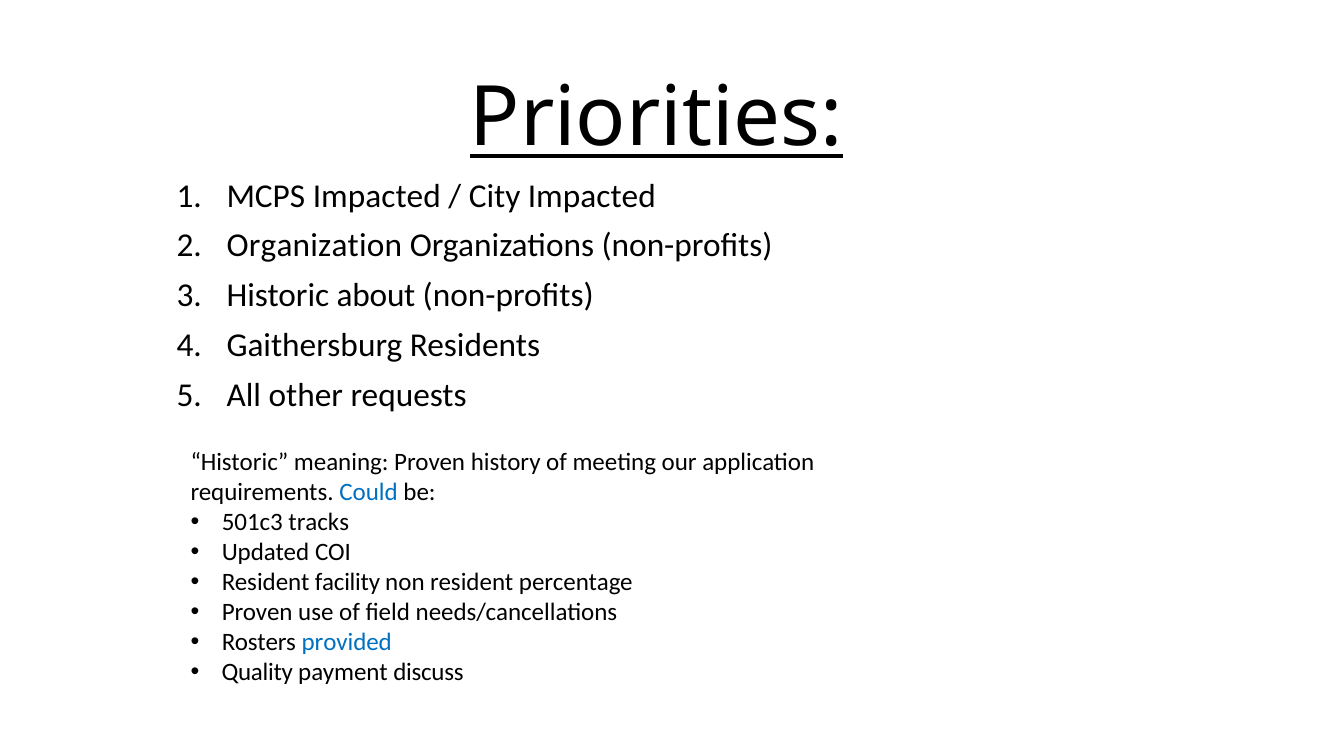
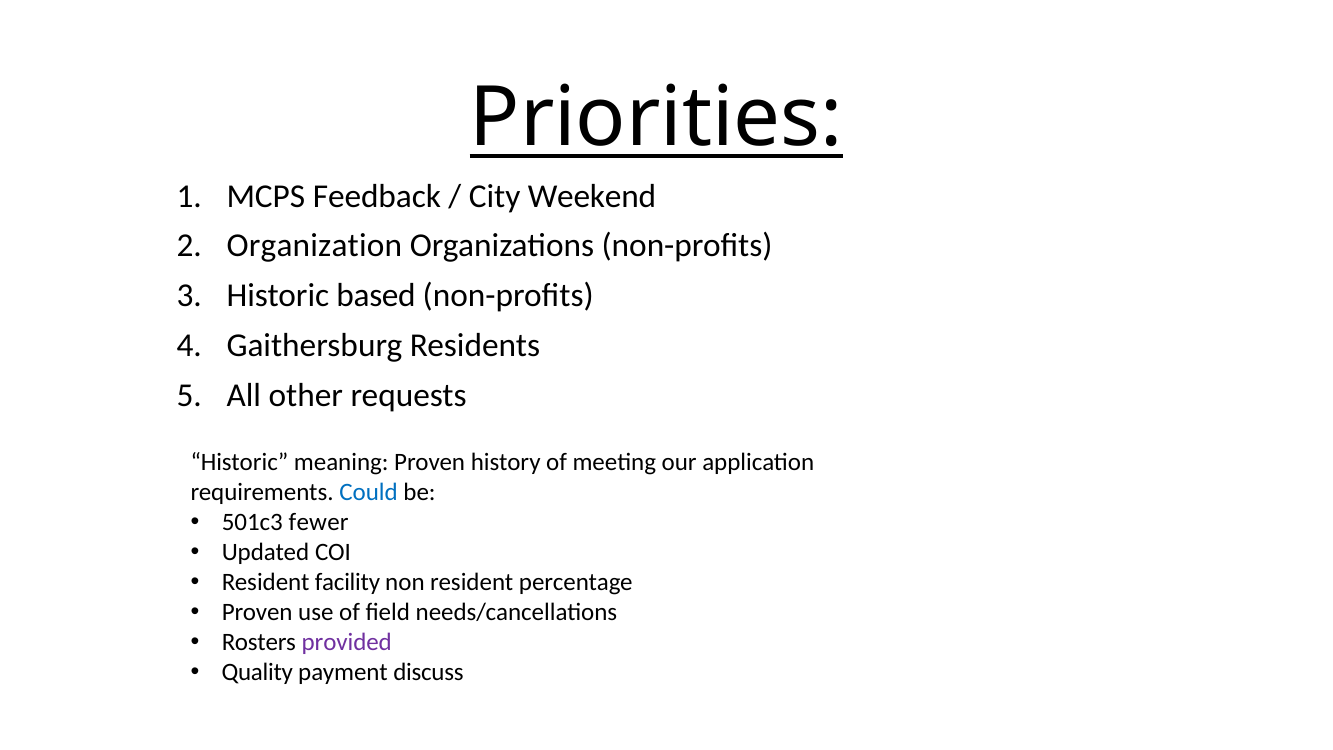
MCPS Impacted: Impacted -> Feedback
City Impacted: Impacted -> Weekend
about: about -> based
tracks: tracks -> fewer
provided colour: blue -> purple
